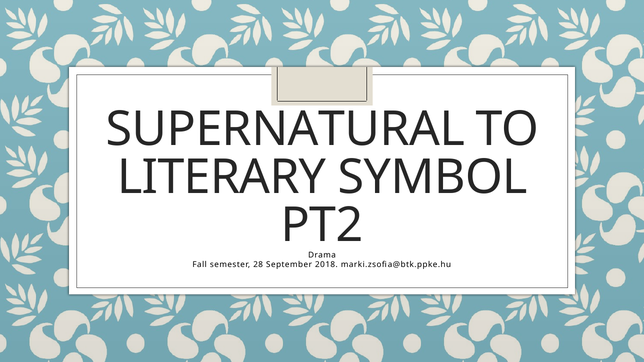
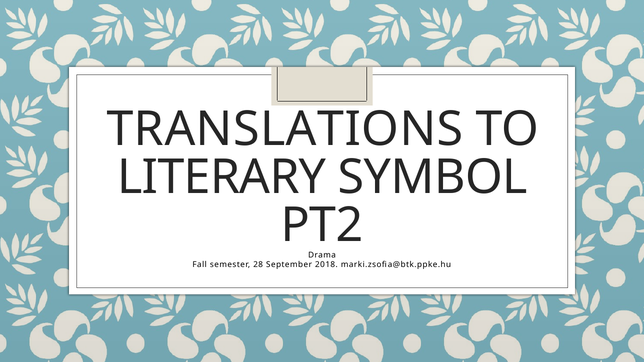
SUPERNATURAL: SUPERNATURAL -> TRANSLATIONS
